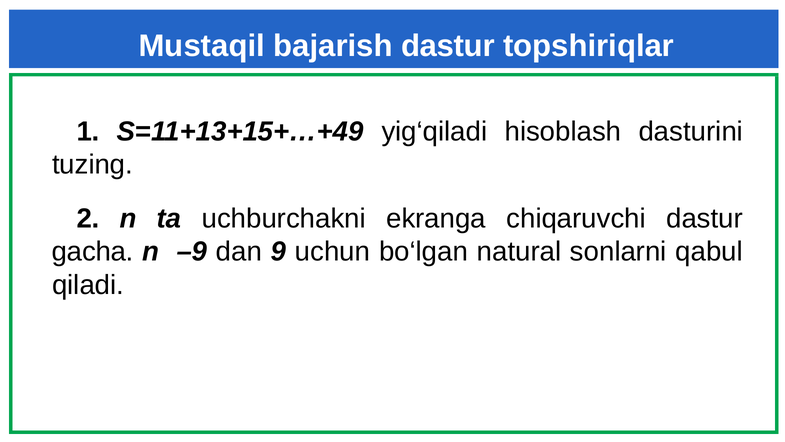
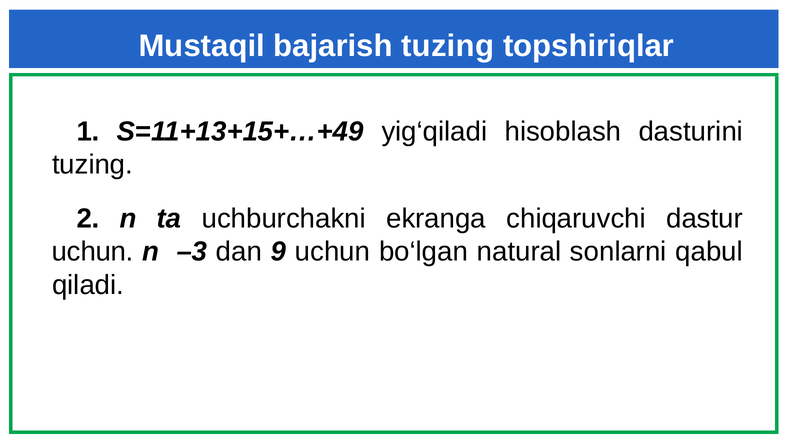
bajarish dastur: dastur -> tuzing
gacha at (93, 252): gacha -> uchun
–9: –9 -> –3
